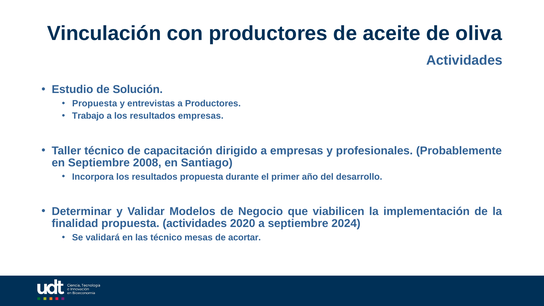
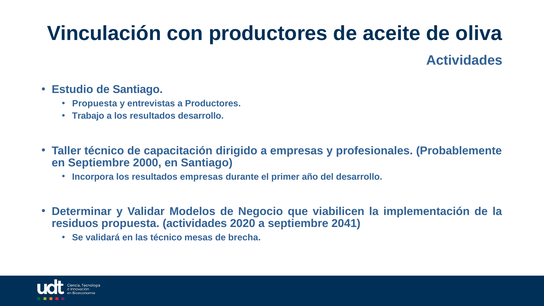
de Solución: Solución -> Santiago
resultados empresas: empresas -> desarrollo
2008: 2008 -> 2000
resultados propuesta: propuesta -> empresas
finalidad: finalidad -> residuos
2024: 2024 -> 2041
acortar: acortar -> brecha
